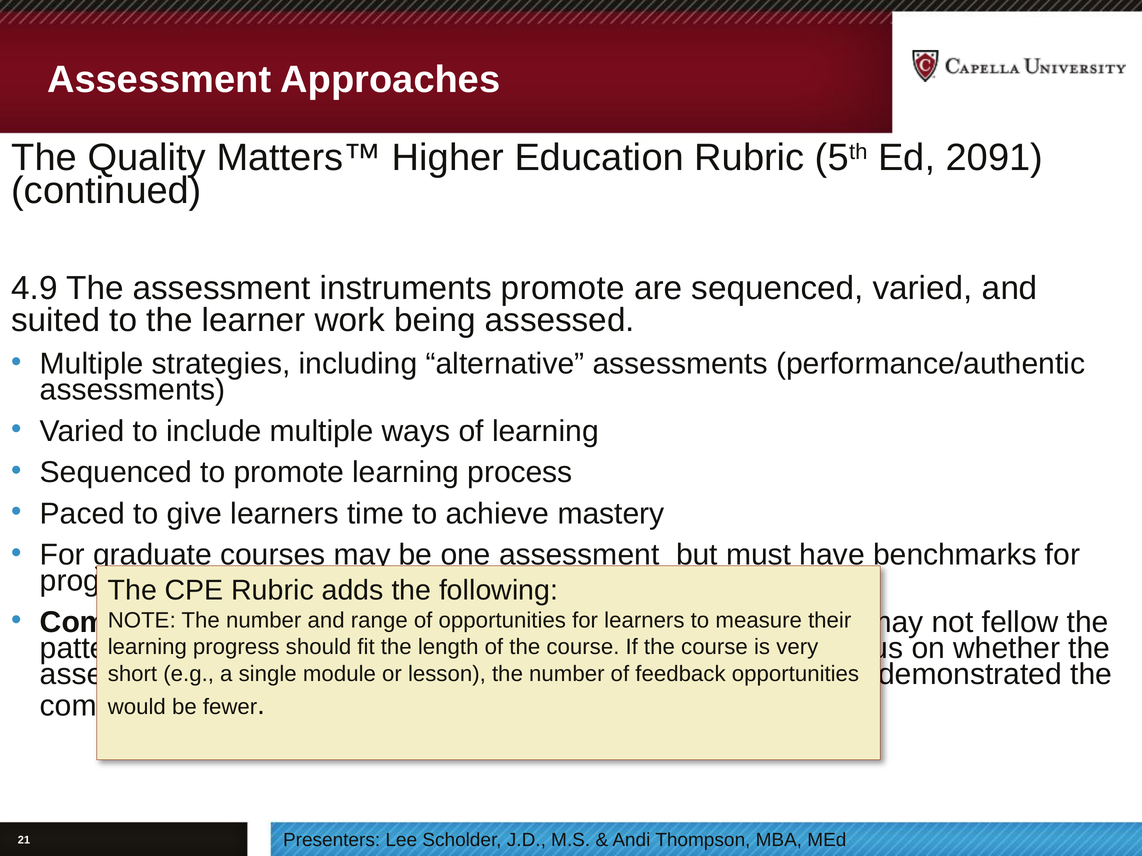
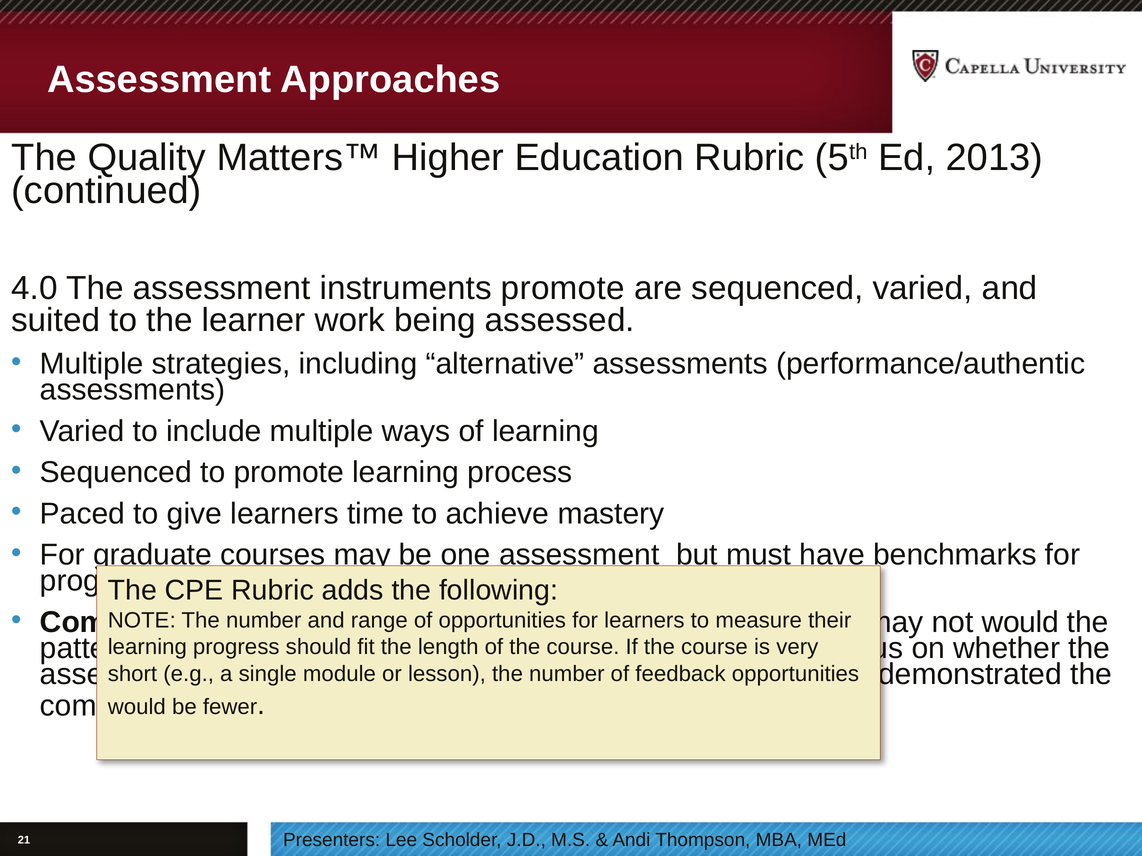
2091: 2091 -> 2013
4.9: 4.9 -> 4.0
not fellow: fellow -> would
